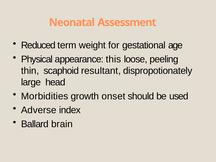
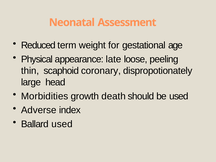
this: this -> late
resultant: resultant -> coronary
onset: onset -> death
Ballard brain: brain -> used
